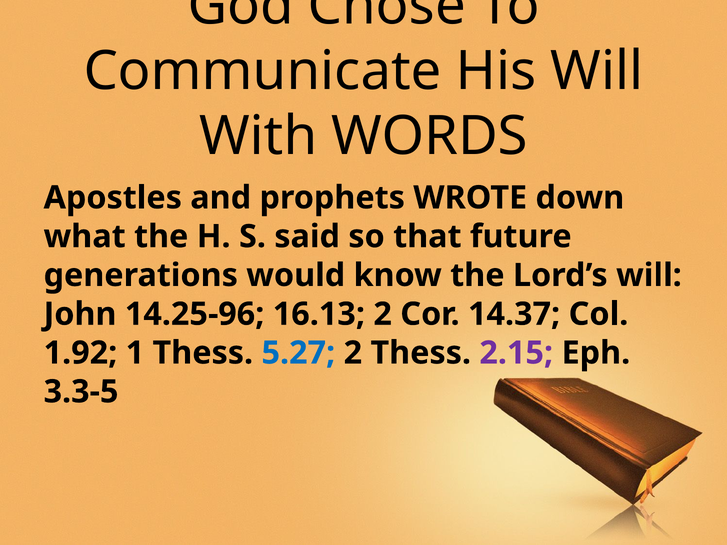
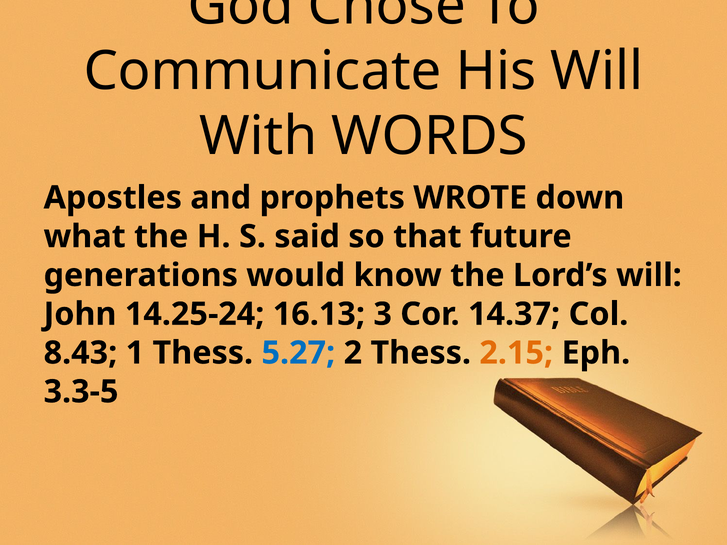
14.25-96: 14.25-96 -> 14.25-24
16.13 2: 2 -> 3
1.92: 1.92 -> 8.43
2.15 colour: purple -> orange
